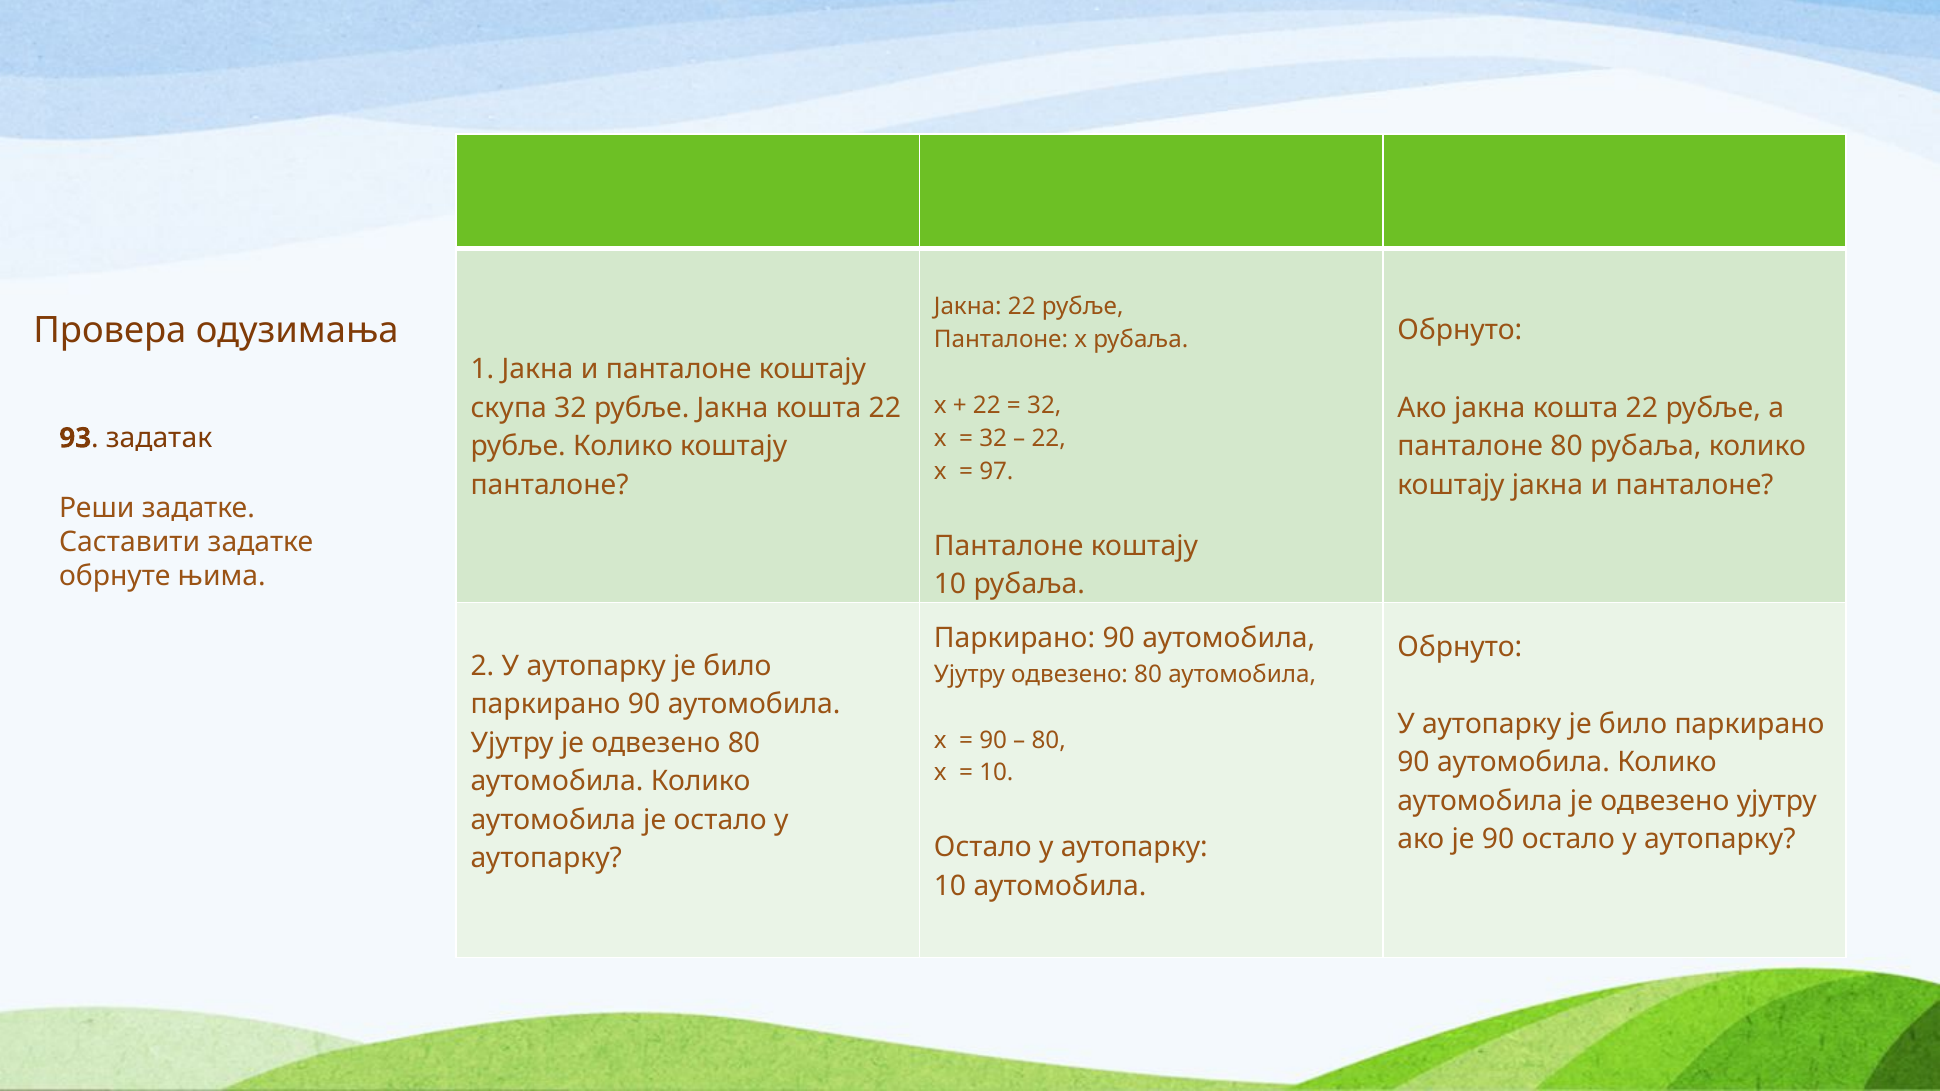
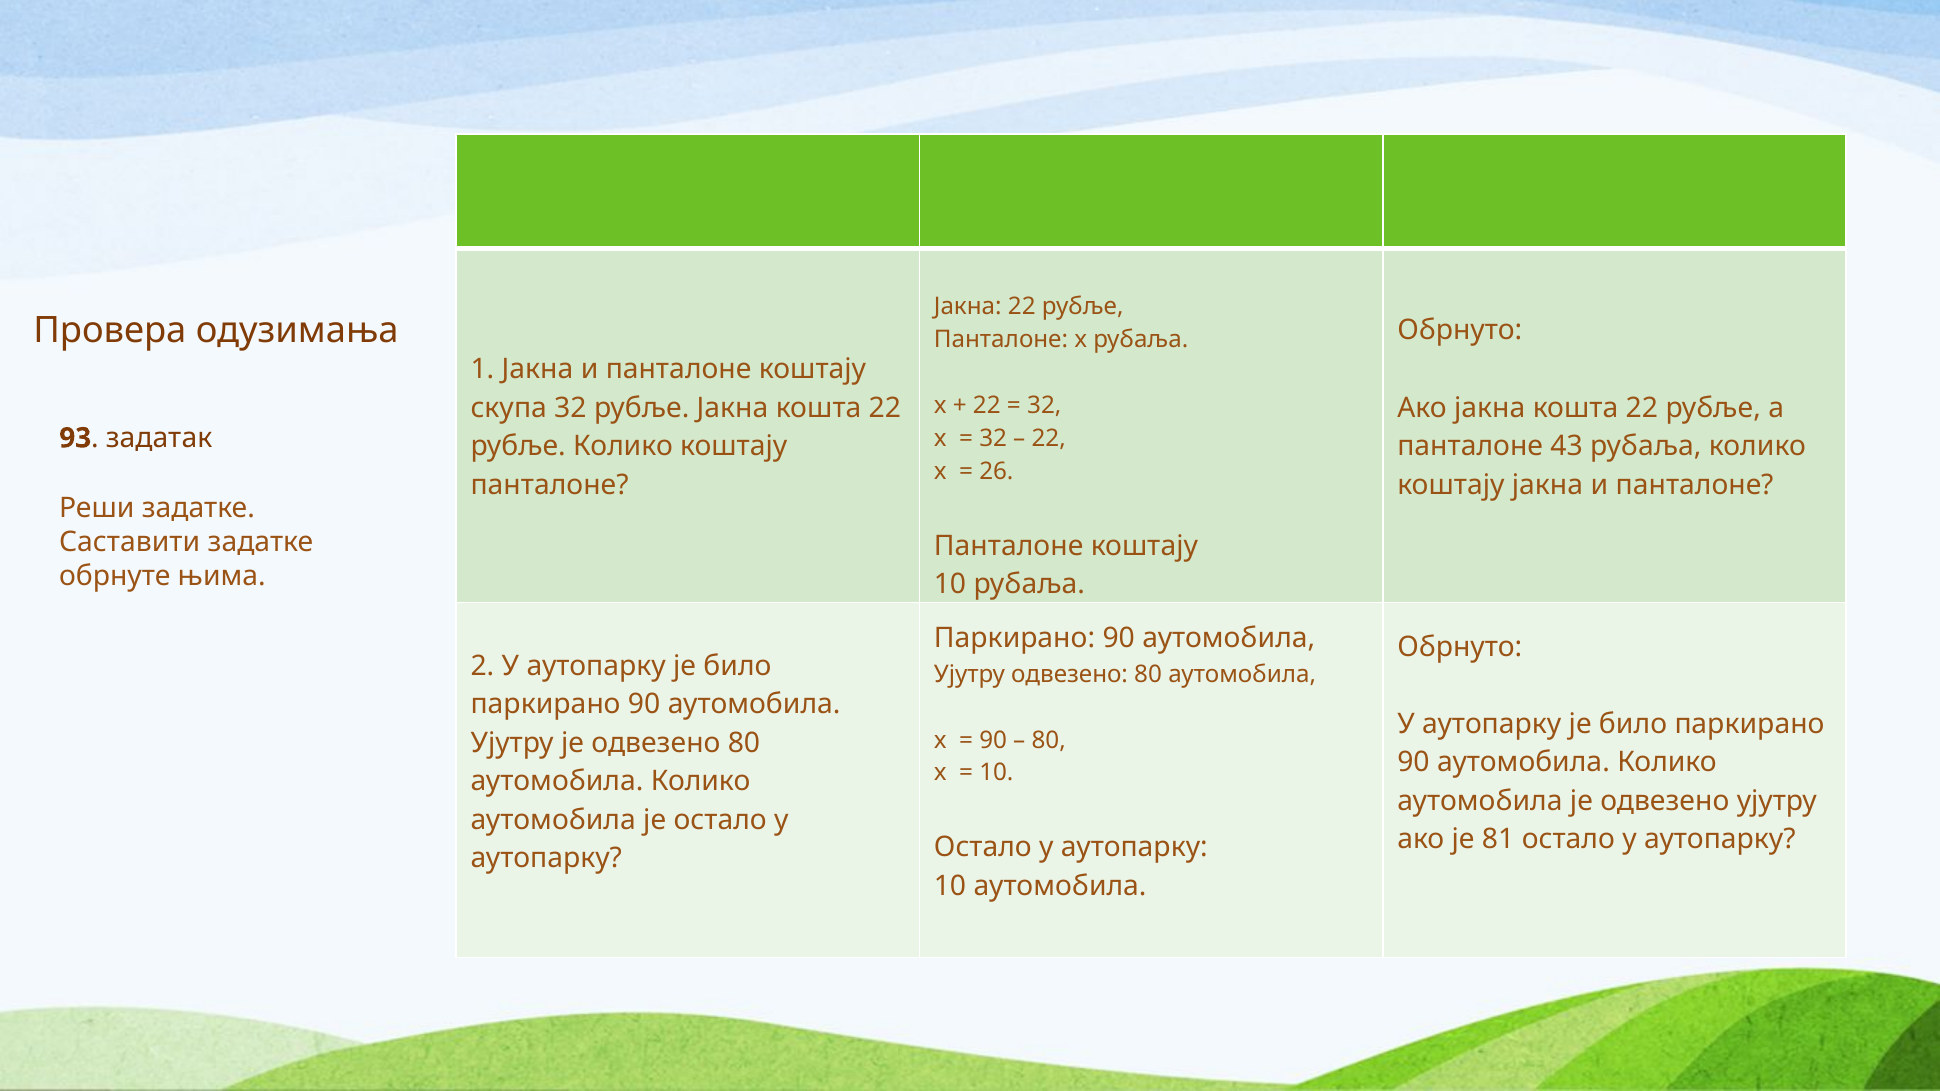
панталоне 80: 80 -> 43
97: 97 -> 26
је 90: 90 -> 81
